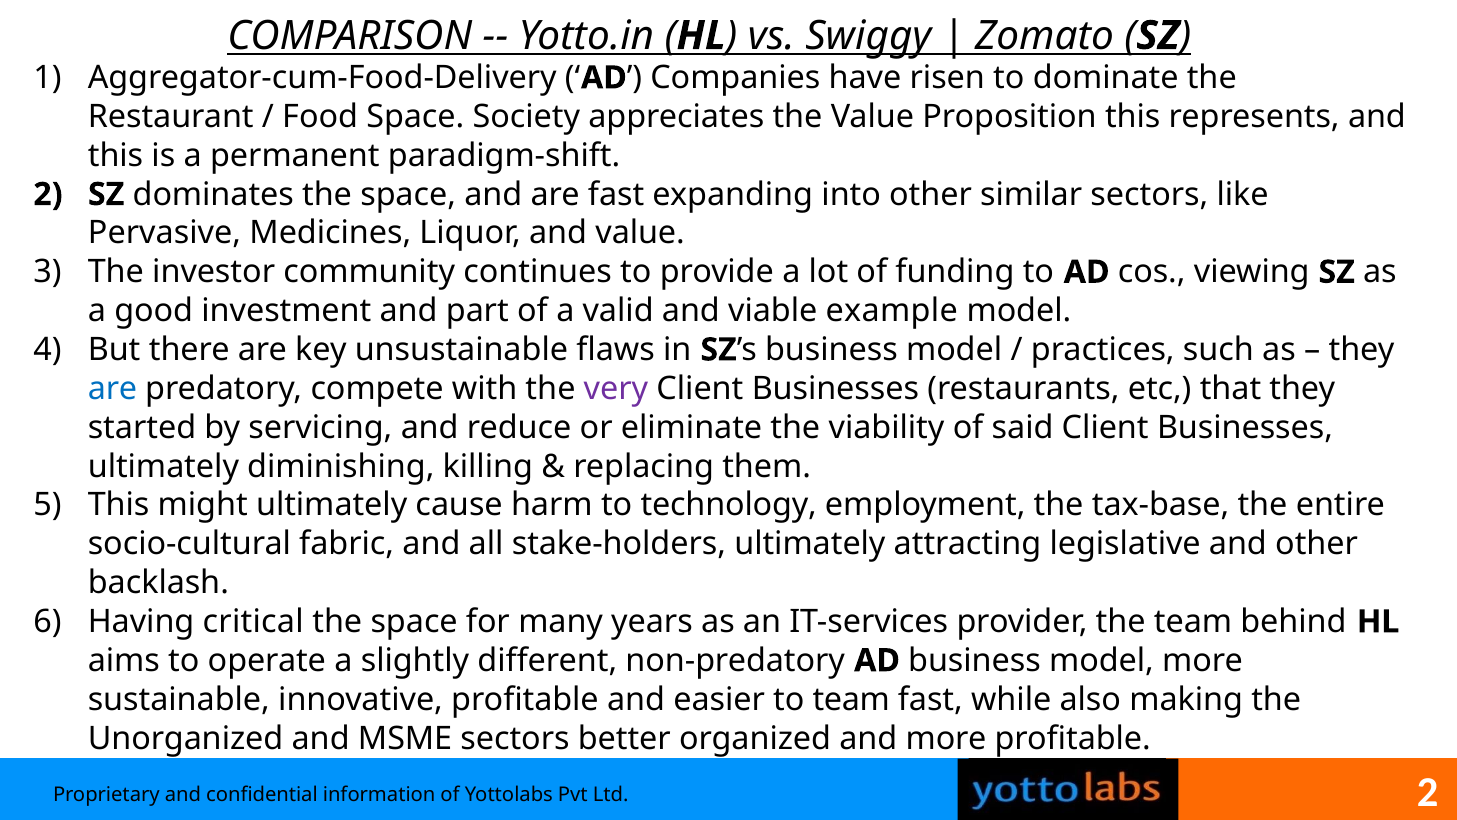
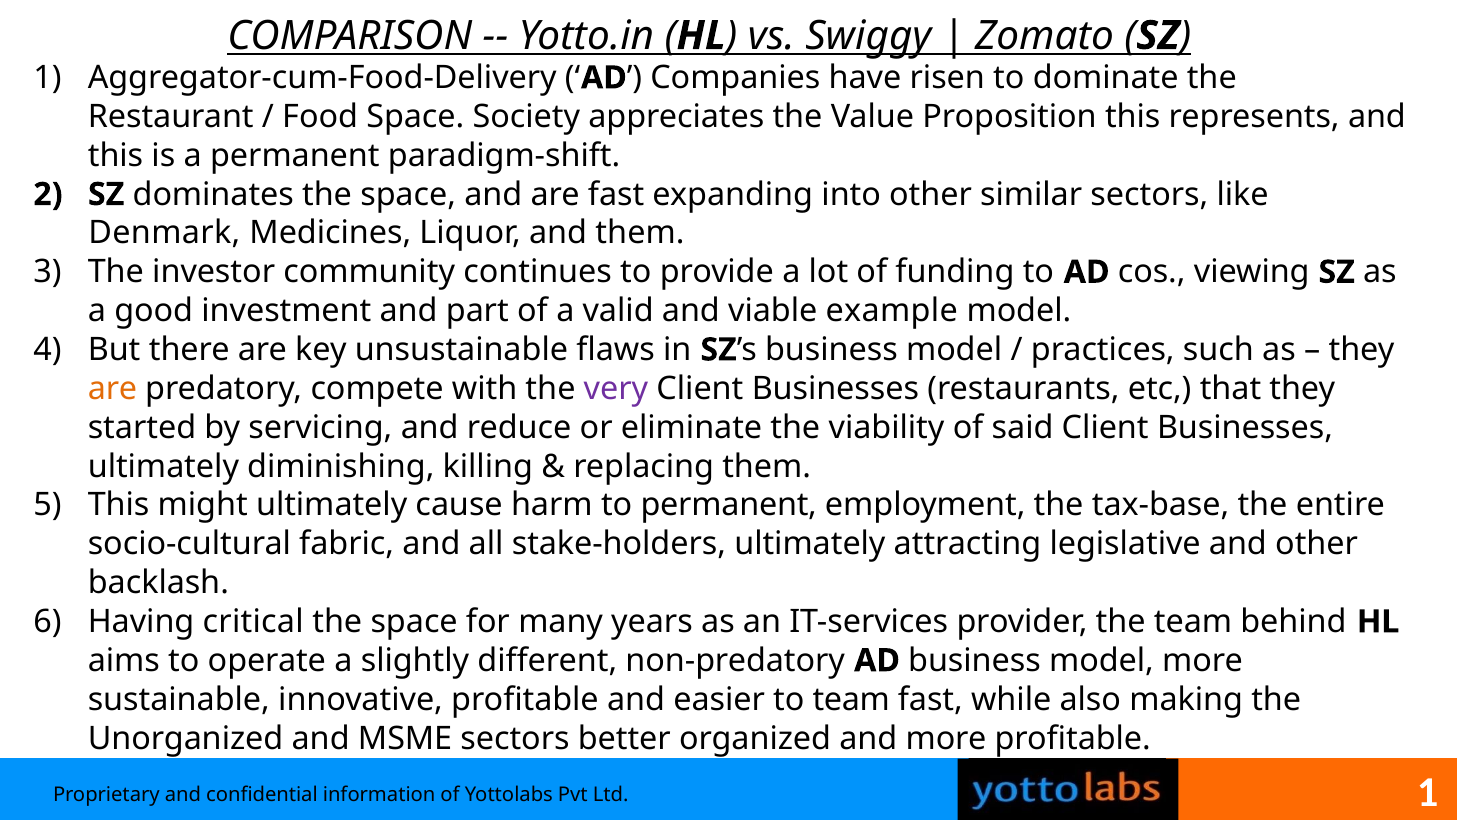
Pervasive: Pervasive -> Denmark
and value: value -> them
are at (113, 388) colour: blue -> orange
to technology: technology -> permanent
2 at (1428, 792): 2 -> 1
